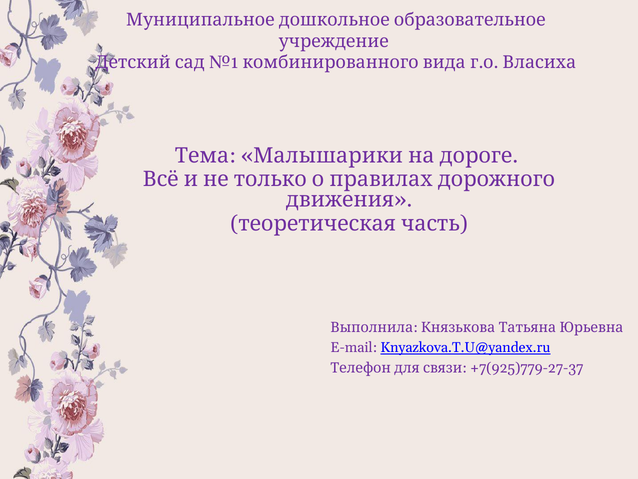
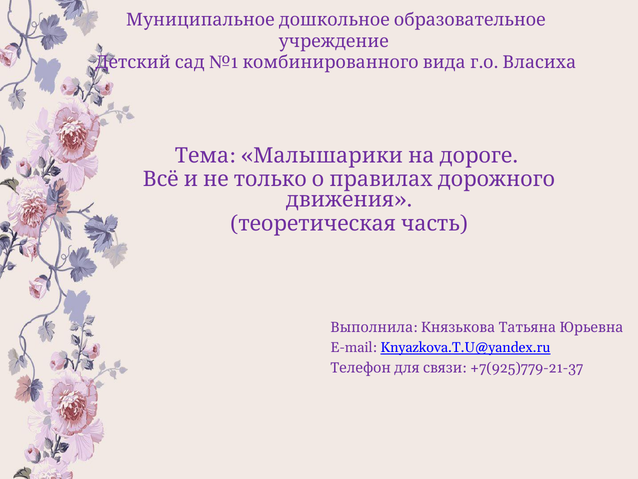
+7(925)779-27-37: +7(925)779-27-37 -> +7(925)779-21-37
